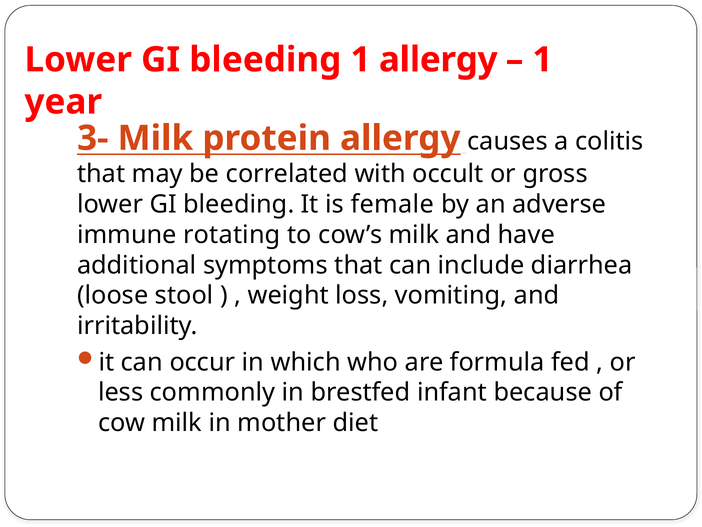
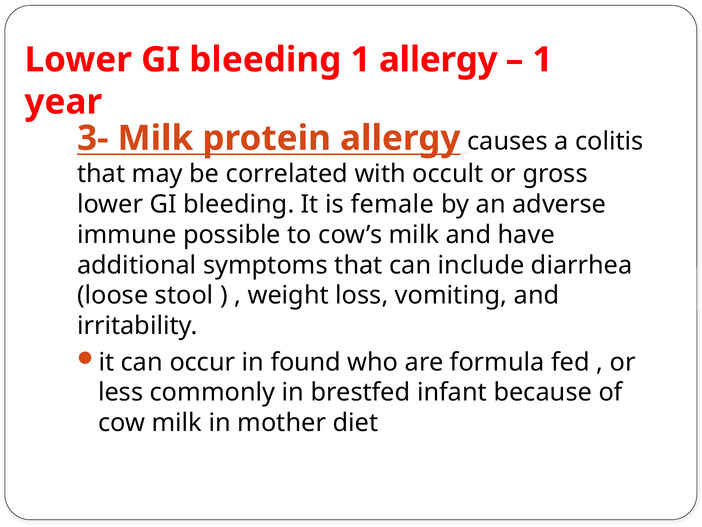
rotating: rotating -> possible
which: which -> found
